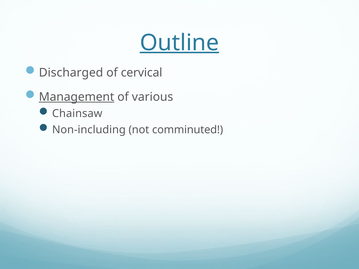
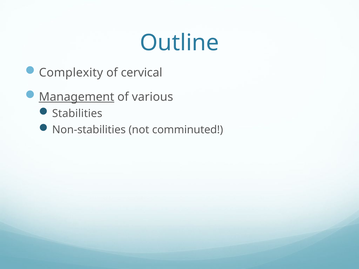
Outline underline: present -> none
Discharged: Discharged -> Complexity
Chainsaw: Chainsaw -> Stabilities
Non-including: Non-including -> Non-stabilities
